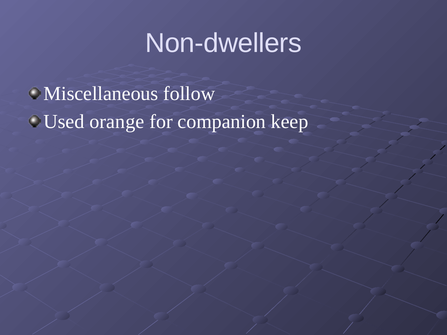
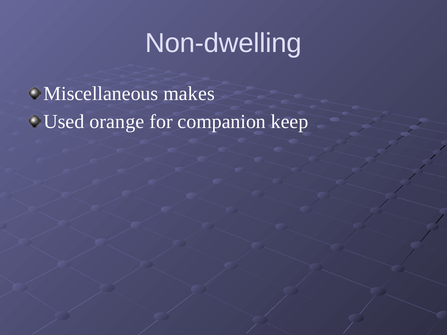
Non-dwellers: Non-dwellers -> Non-dwelling
follow: follow -> makes
